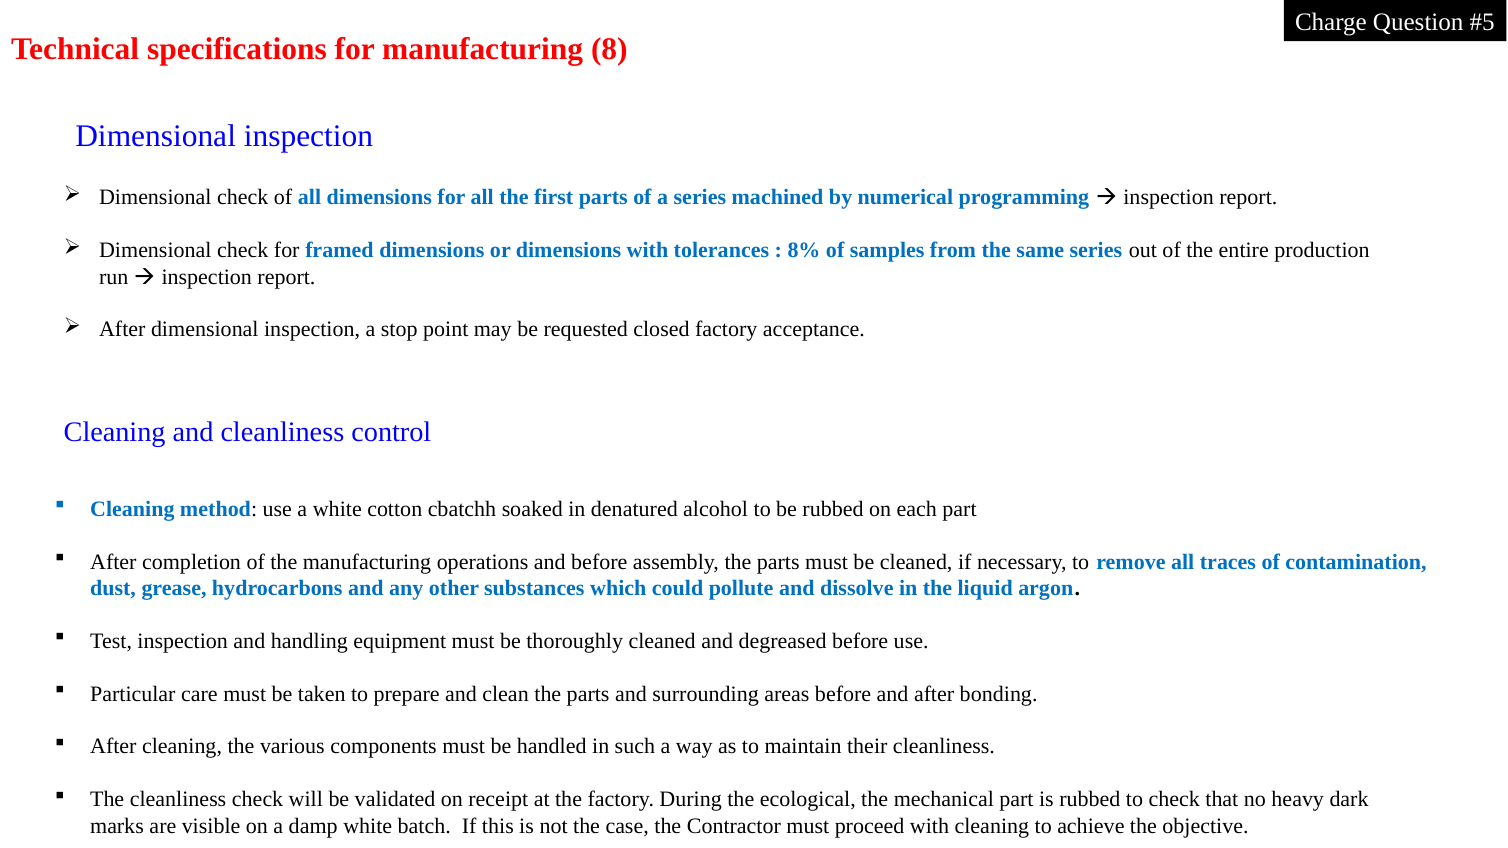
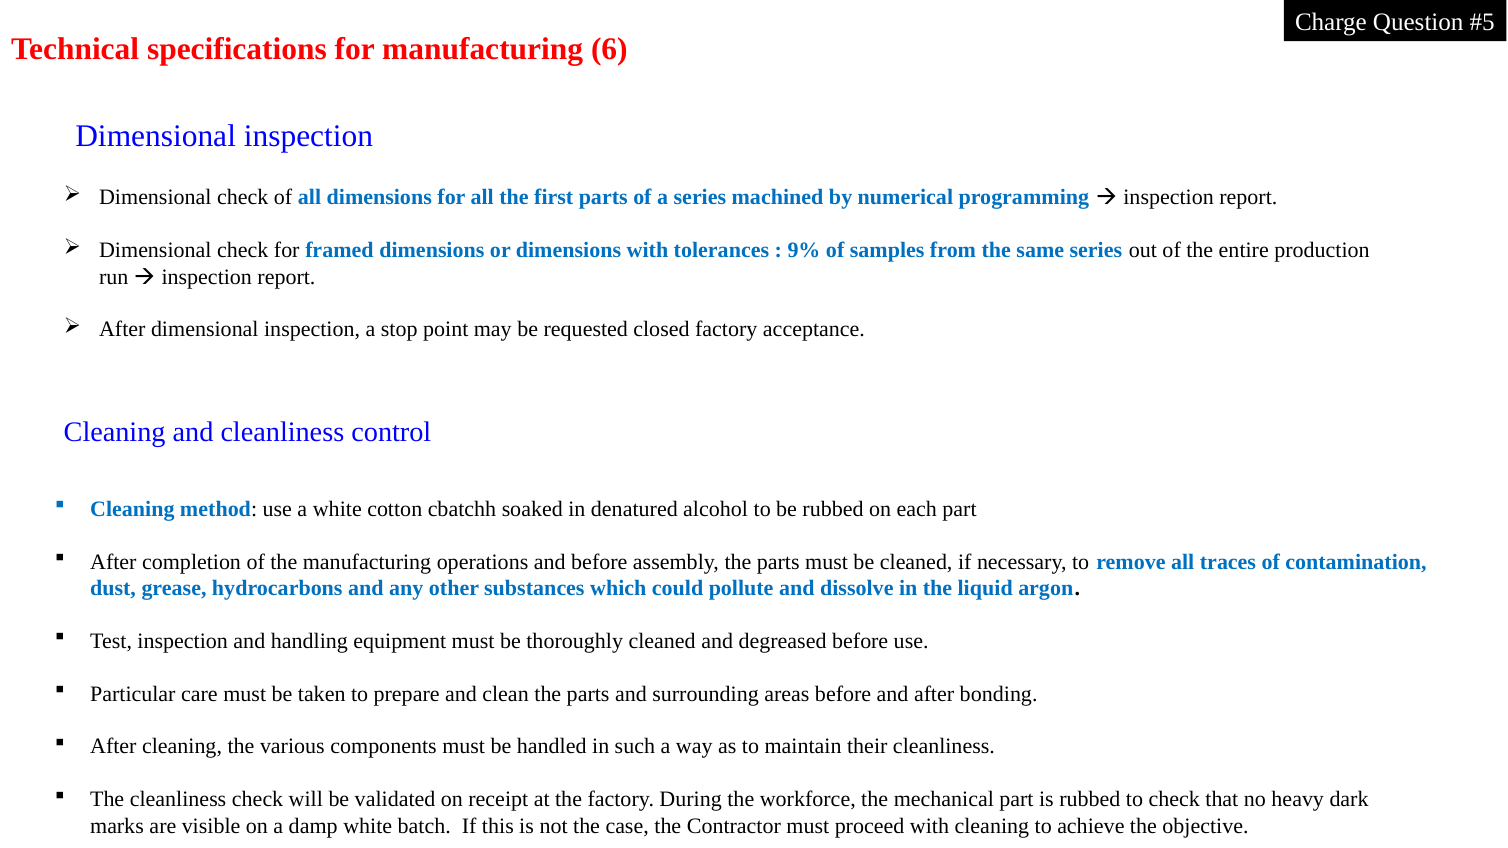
8: 8 -> 6
8%: 8% -> 9%
ecological: ecological -> workforce
